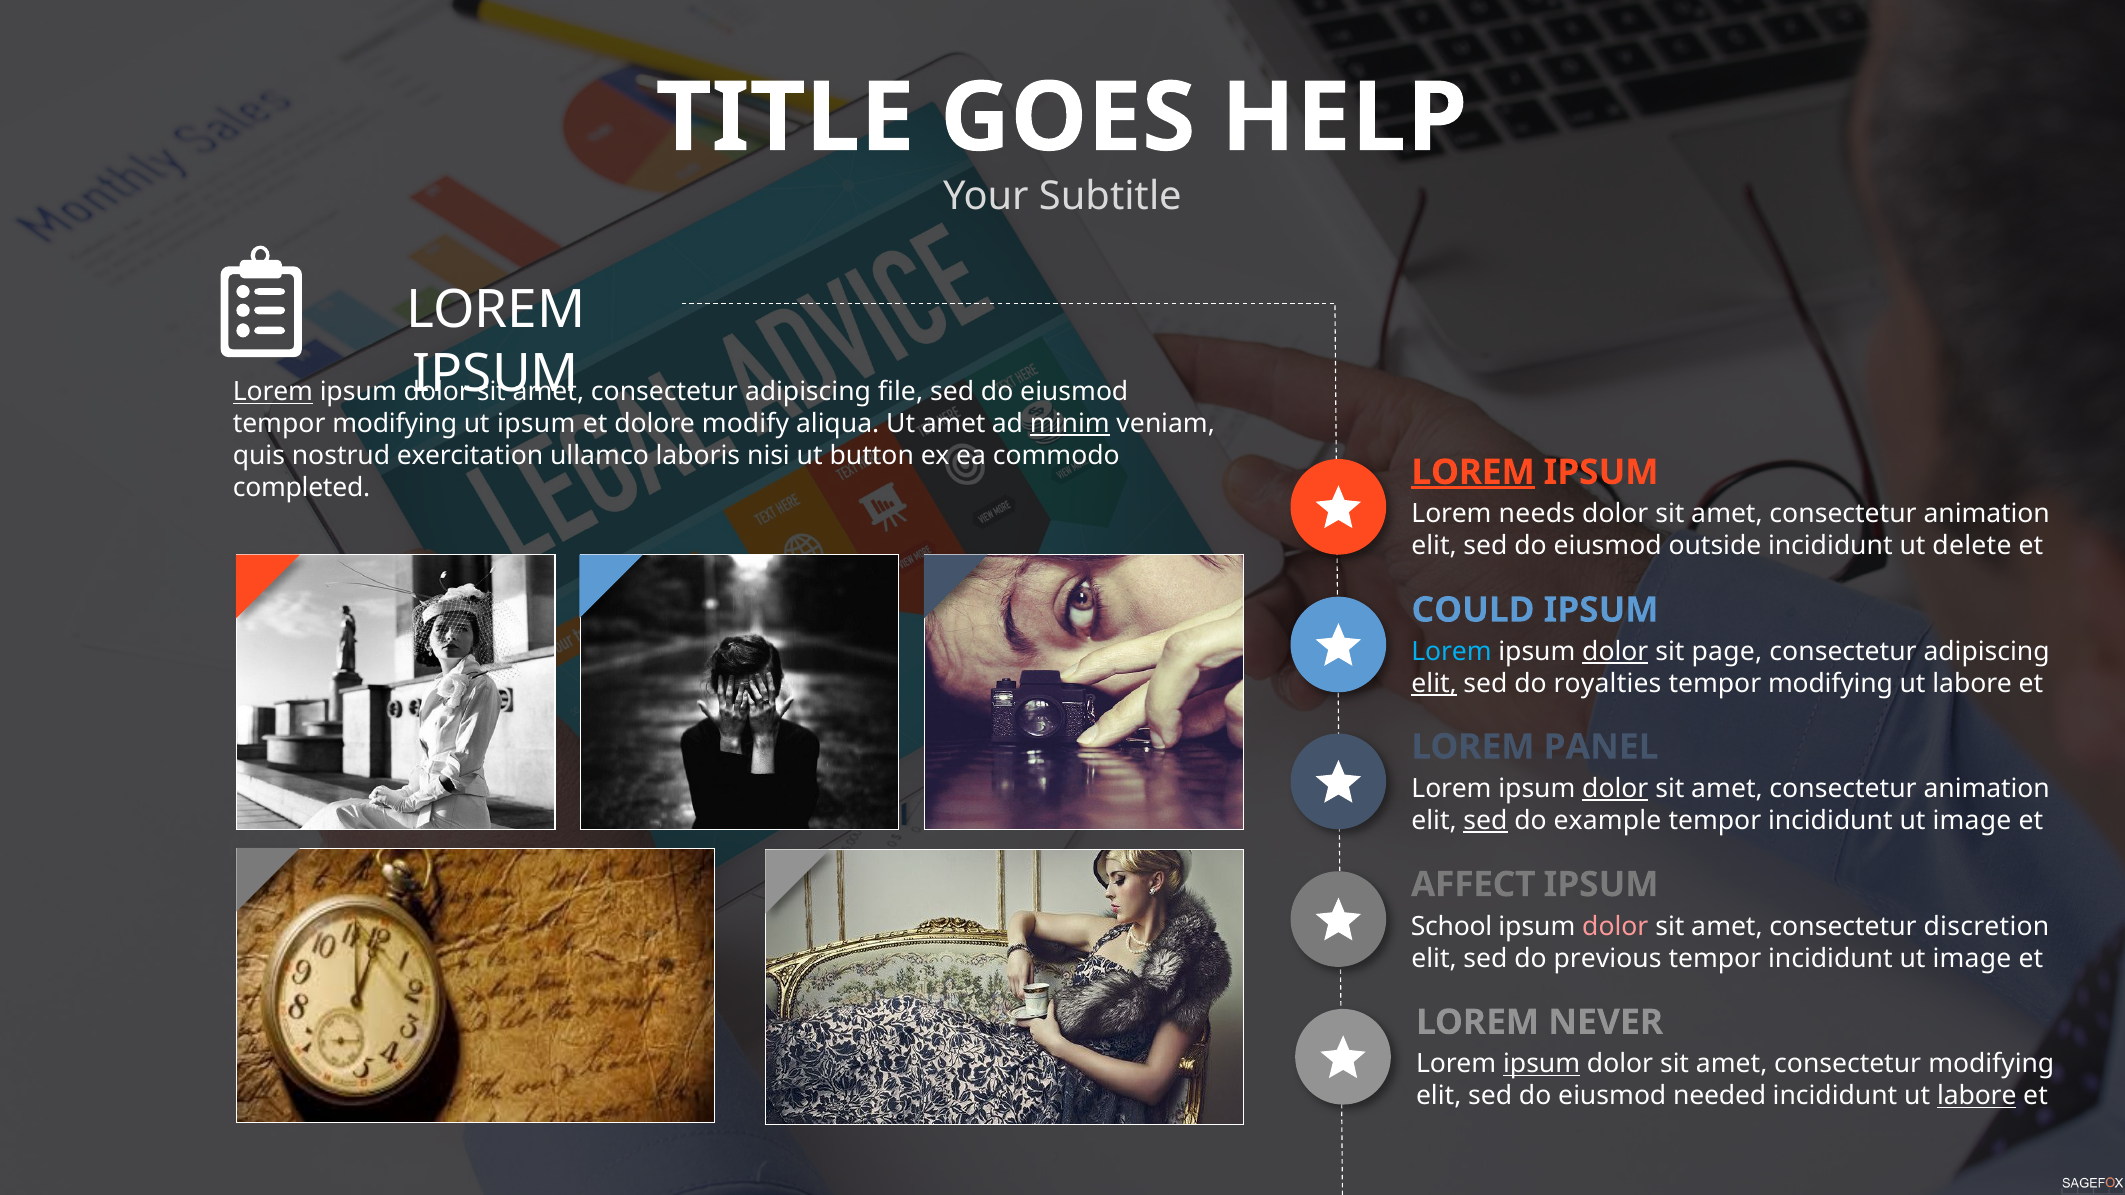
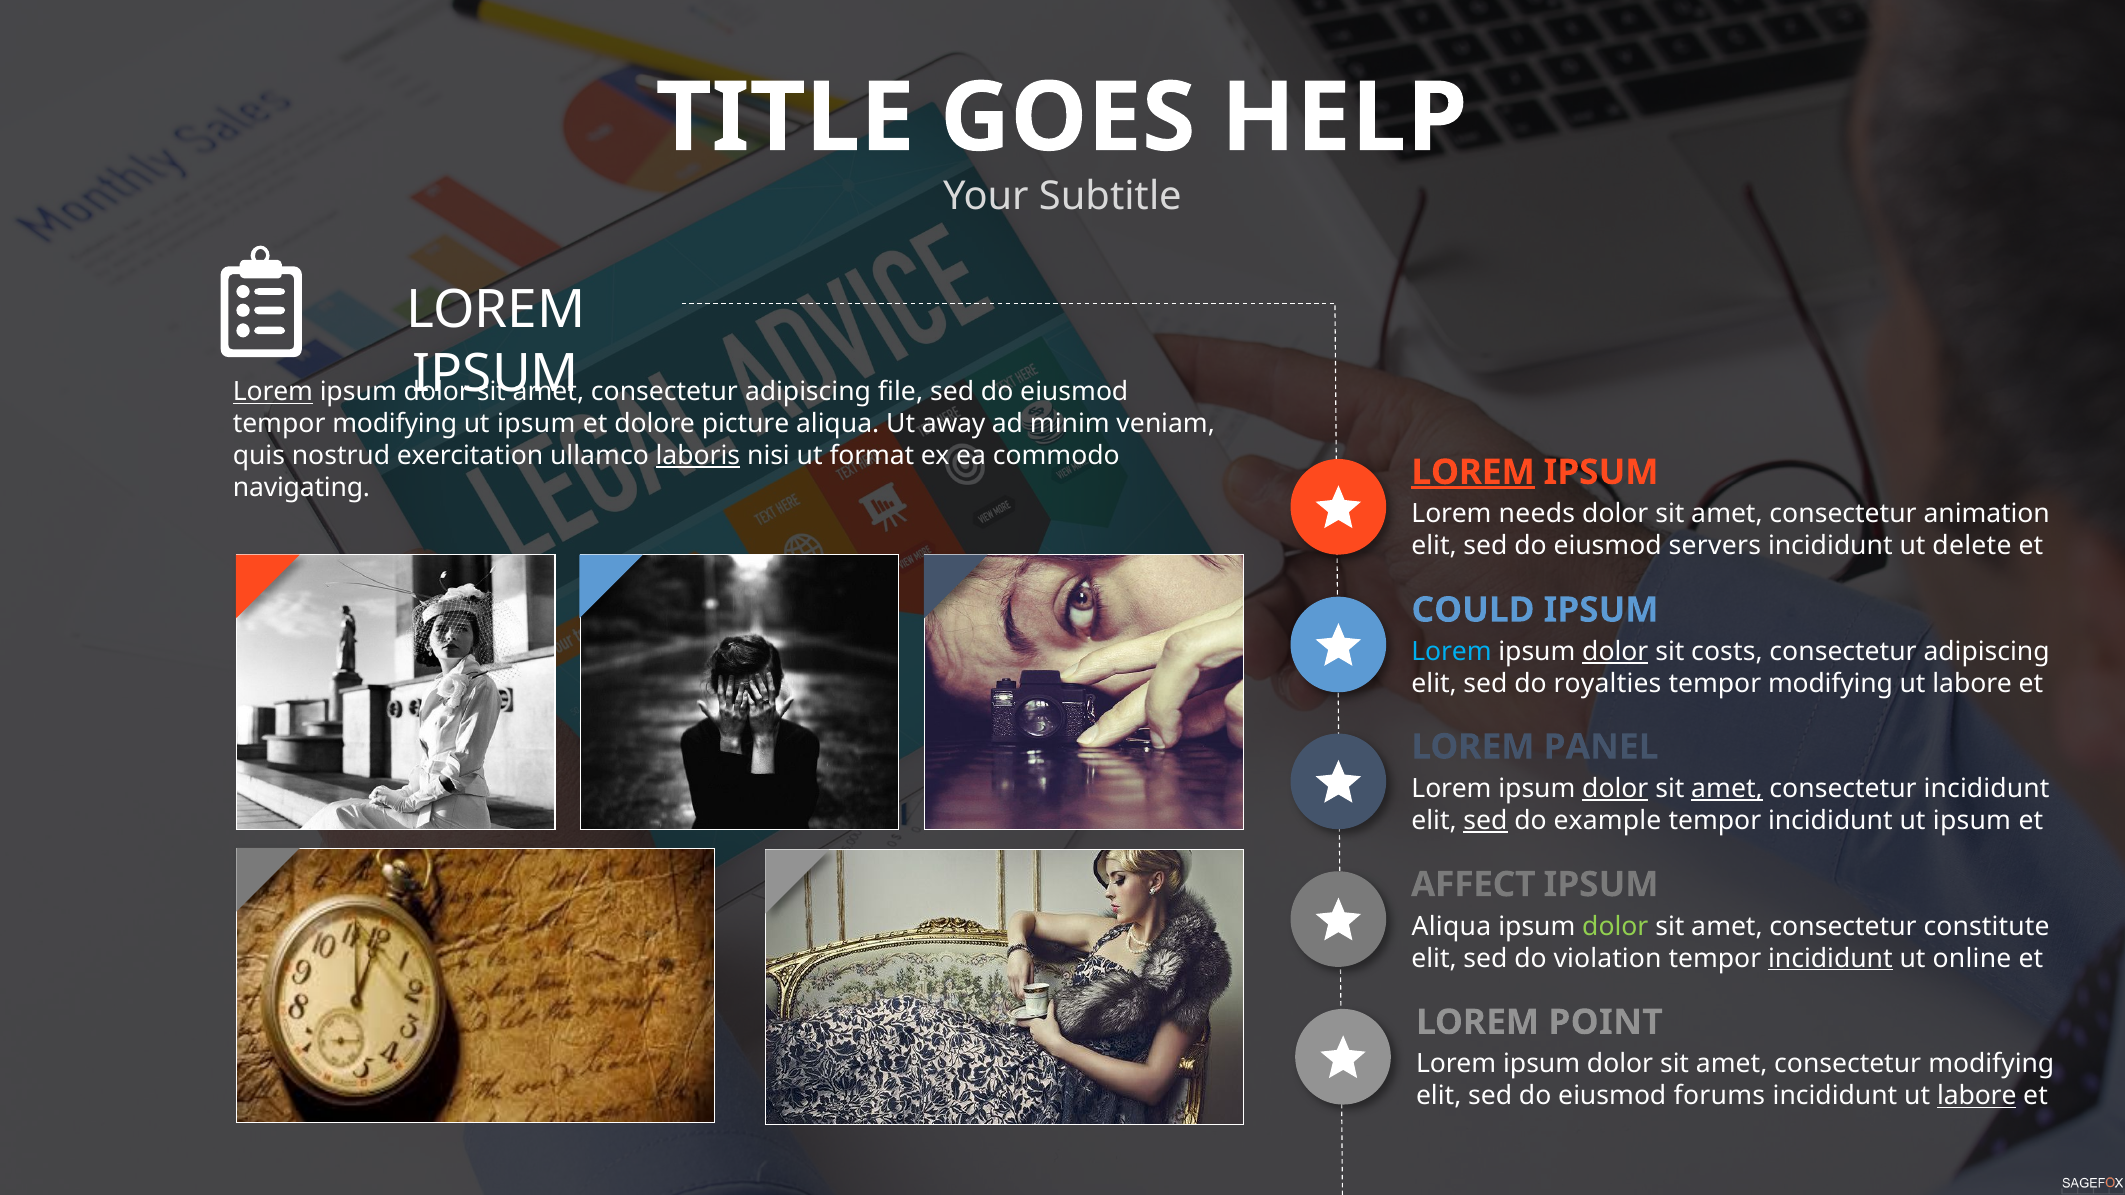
modify: modify -> picture
Ut amet: amet -> away
minim underline: present -> none
laboris underline: none -> present
button: button -> format
completed: completed -> navigating
outside: outside -> servers
page: page -> costs
elit at (1434, 684) underline: present -> none
amet at (1727, 789) underline: none -> present
animation at (1987, 789): animation -> incididunt
image at (1972, 821): image -> ipsum
School at (1452, 927): School -> Aliqua
dolor at (1615, 927) colour: pink -> light green
discretion: discretion -> constitute
previous: previous -> violation
incididunt at (1830, 959) underline: none -> present
image at (1972, 959): image -> online
NEVER: NEVER -> POINT
ipsum at (1542, 1064) underline: present -> none
needed: needed -> forums
